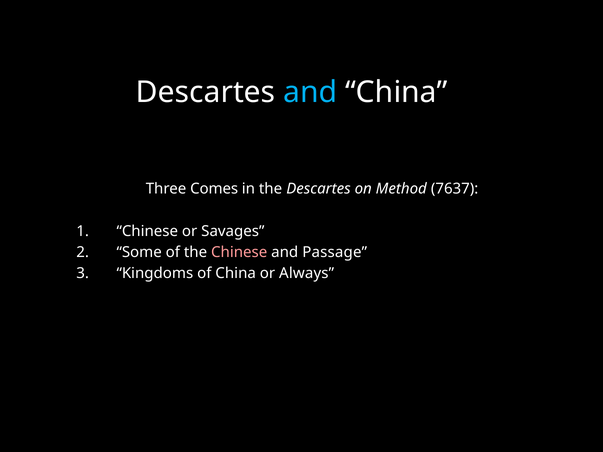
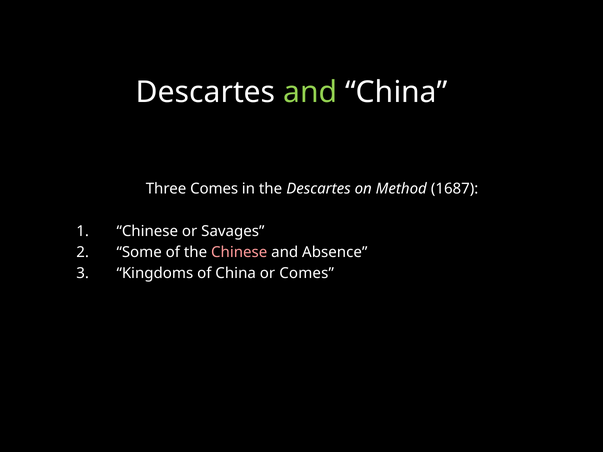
and at (310, 92) colour: light blue -> light green
7637: 7637 -> 1687
Passage: Passage -> Absence
or Always: Always -> Comes
